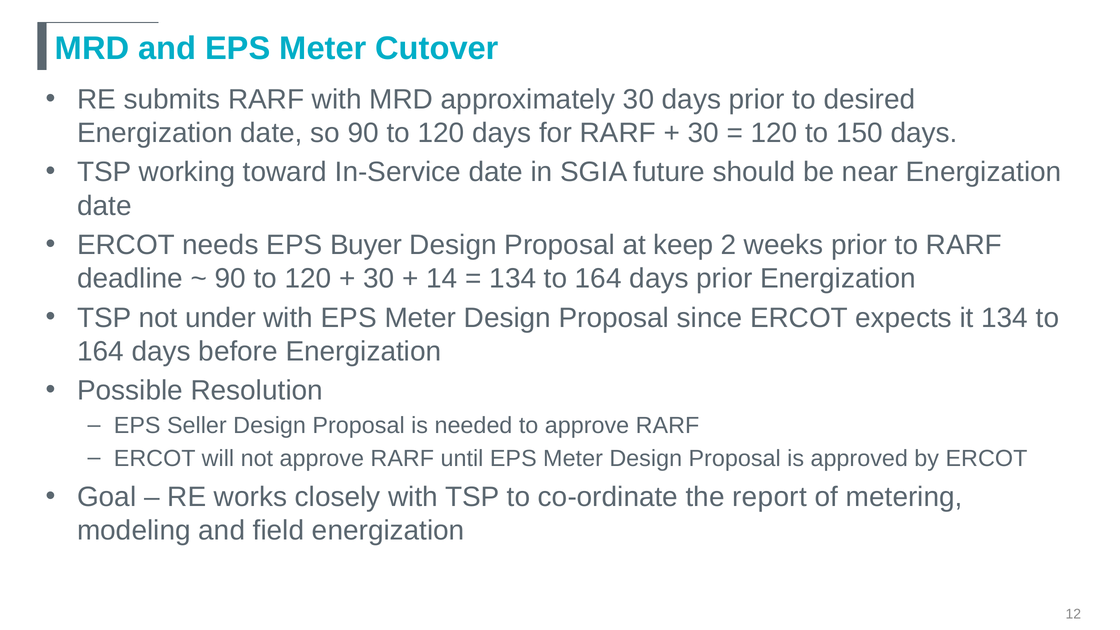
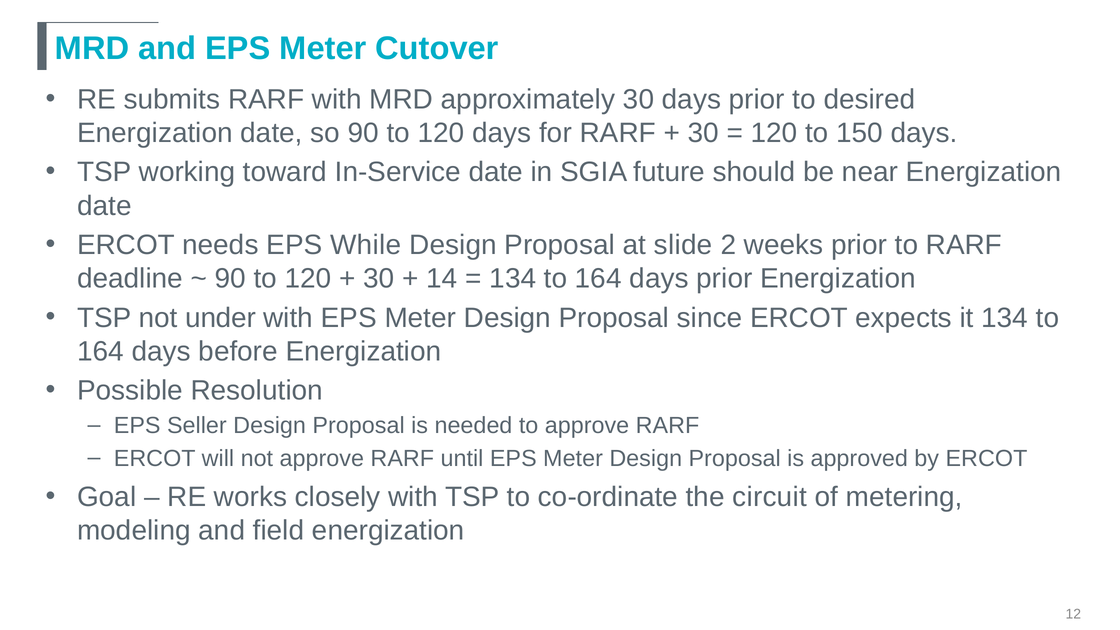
Buyer: Buyer -> While
keep: keep -> slide
report: report -> circuit
